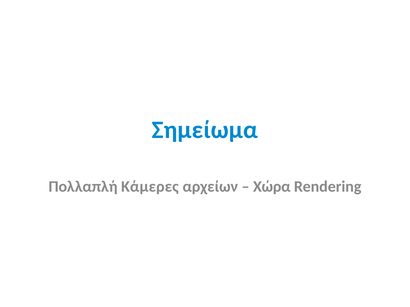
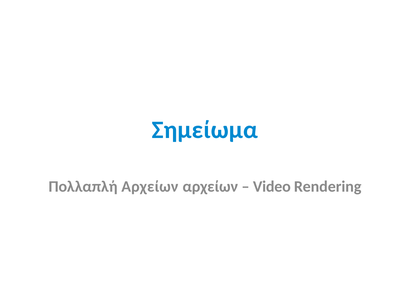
Πολλαπλή Κάμερες: Κάμερες -> Αρχείων
Χώρα: Χώρα -> Video
